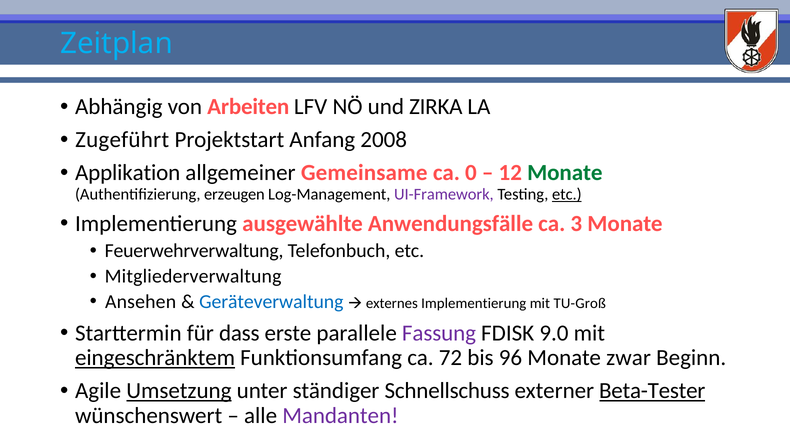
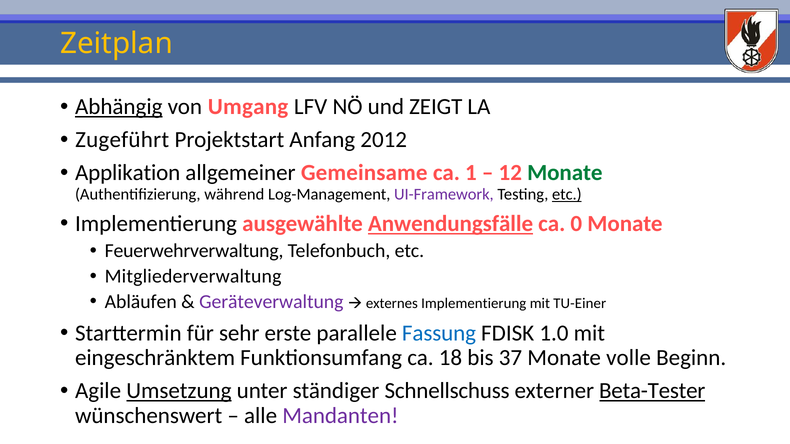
Zeitplan colour: light blue -> yellow
Abhängig underline: none -> present
Arbeiten: Arbeiten -> Umgang
ZIRKA: ZIRKA -> ZEIGT
2008: 2008 -> 2012
0: 0 -> 1
erzeugen: erzeugen -> während
Anwendungsfälle underline: none -> present
3: 3 -> 0
Ansehen: Ansehen -> Abläufen
Geräteverwaltung colour: blue -> purple
TU-Groß: TU-Groß -> TU-Einer
dass: dass -> sehr
Fassung colour: purple -> blue
9.0: 9.0 -> 1.0
eingeschränktem underline: present -> none
72: 72 -> 18
96: 96 -> 37
zwar: zwar -> volle
